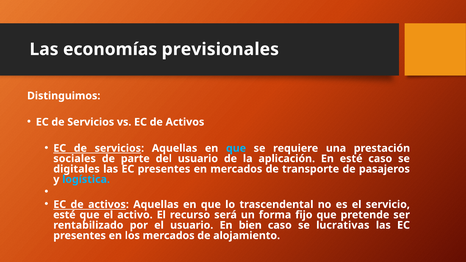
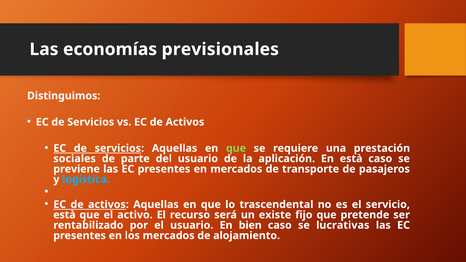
que at (236, 148) colour: light blue -> light green
En esté: esté -> està
digitales: digitales -> previene
esté at (64, 215): esté -> està
forma: forma -> existe
